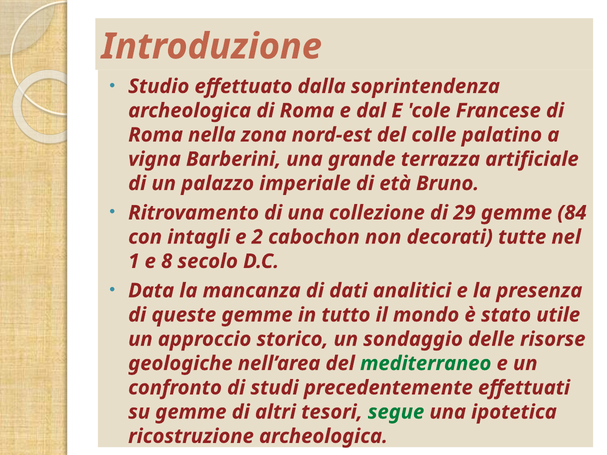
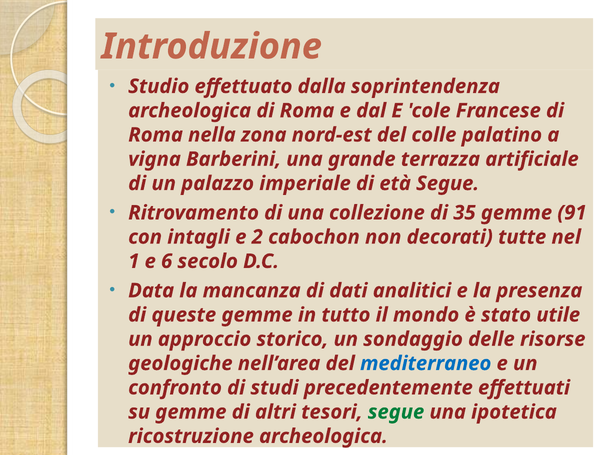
età Bruno: Bruno -> Segue
29: 29 -> 35
84: 84 -> 91
8: 8 -> 6
mediterraneo colour: green -> blue
